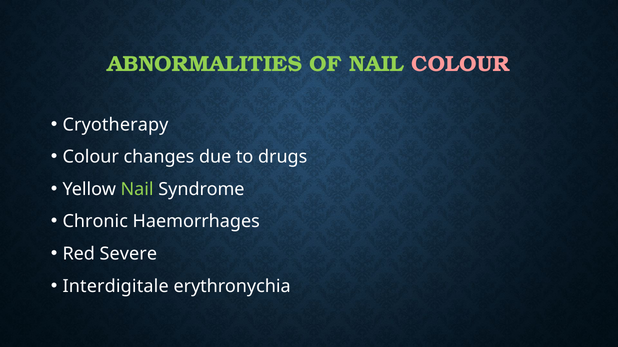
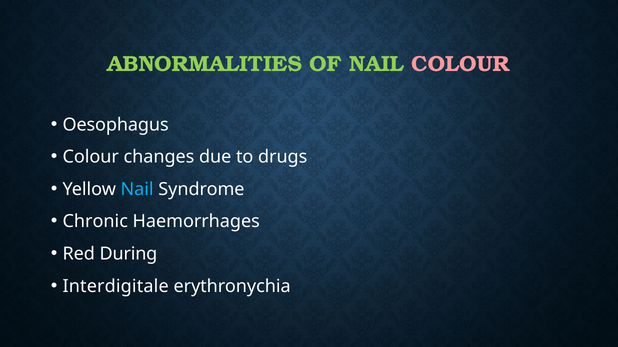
Cryotherapy: Cryotherapy -> Oesophagus
Nail at (137, 190) colour: light green -> light blue
Severe: Severe -> During
